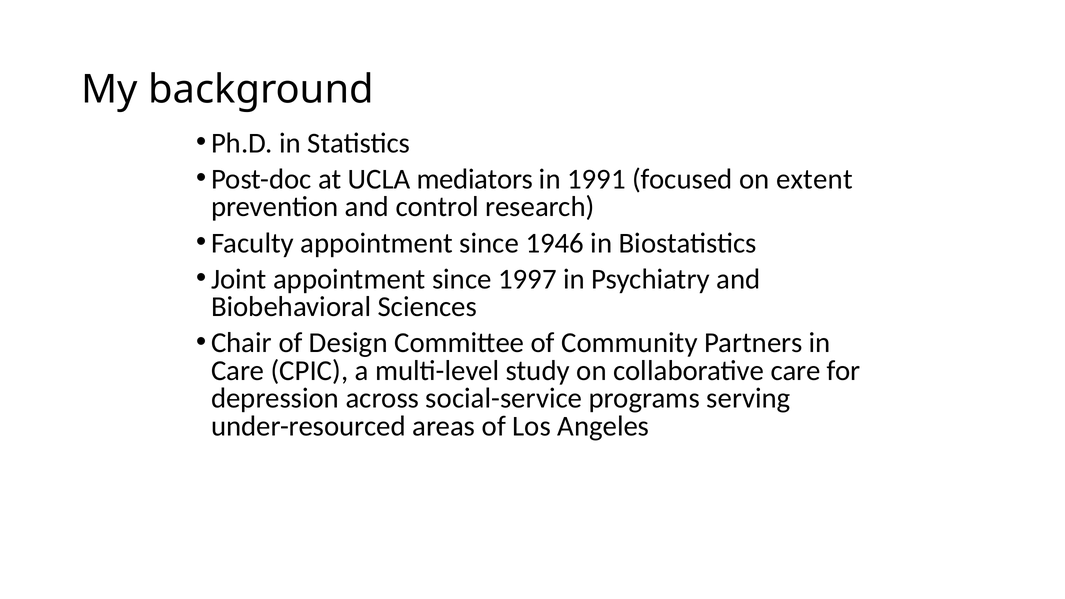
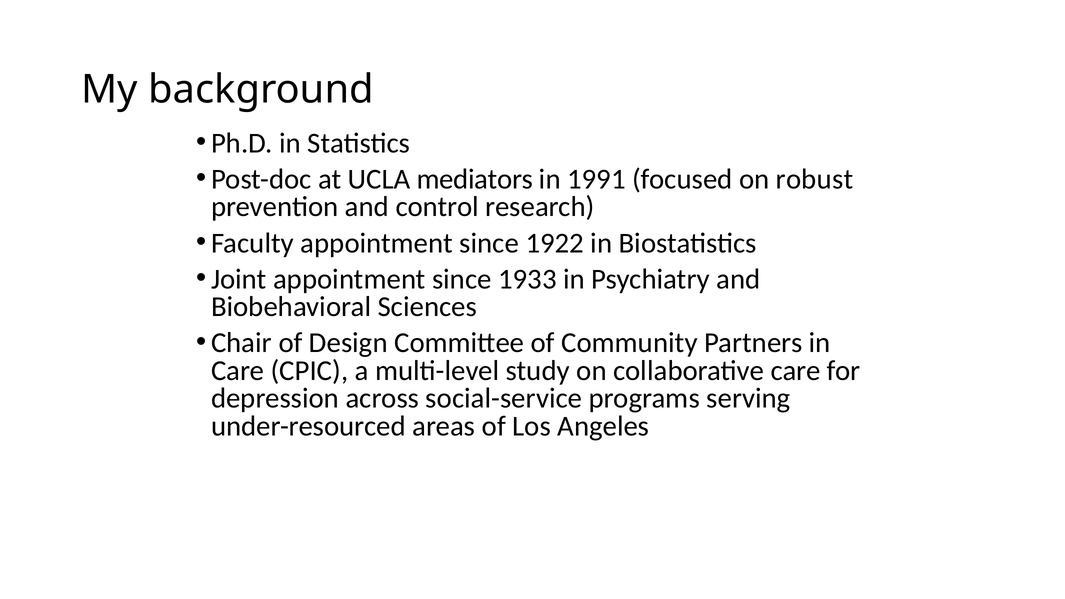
extent: extent -> robust
1946: 1946 -> 1922
1997: 1997 -> 1933
